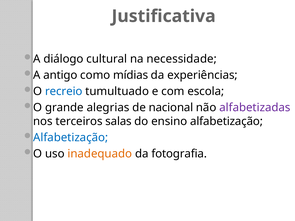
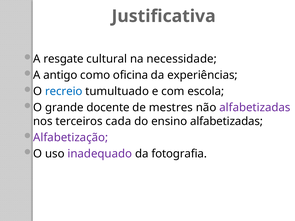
diálogo: diálogo -> resgate
mídias: mídias -> oficina
alegrias: alegrias -> docente
nacional: nacional -> mestres
salas: salas -> cada
ensino alfabetização: alfabetização -> alfabetizadas
Alfabetização at (71, 138) colour: blue -> purple
inadequado colour: orange -> purple
